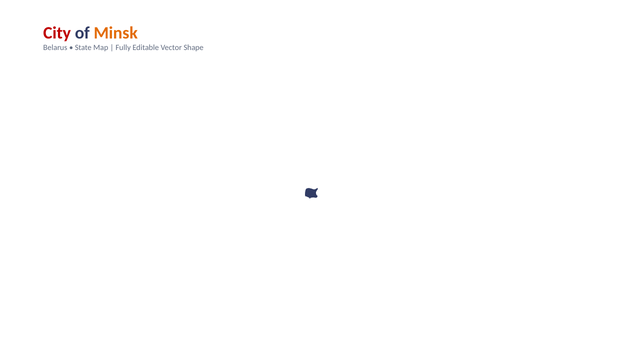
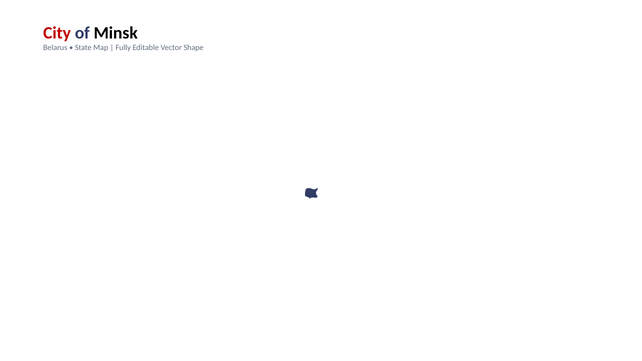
Minsk colour: orange -> black
